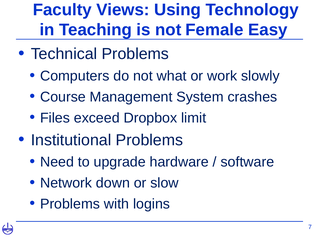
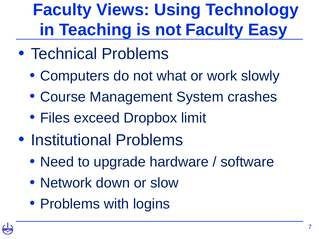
not Female: Female -> Faculty
